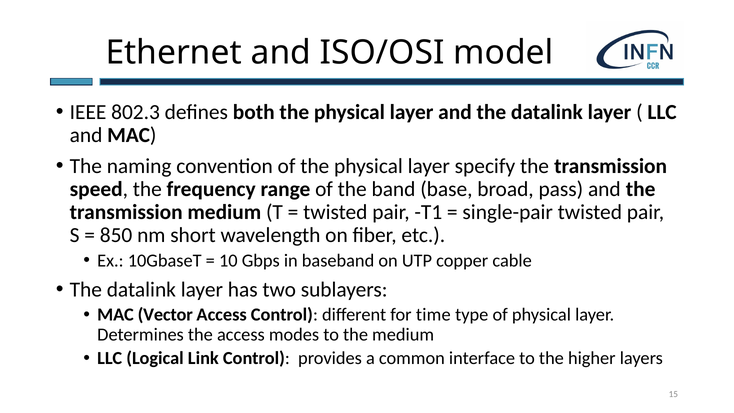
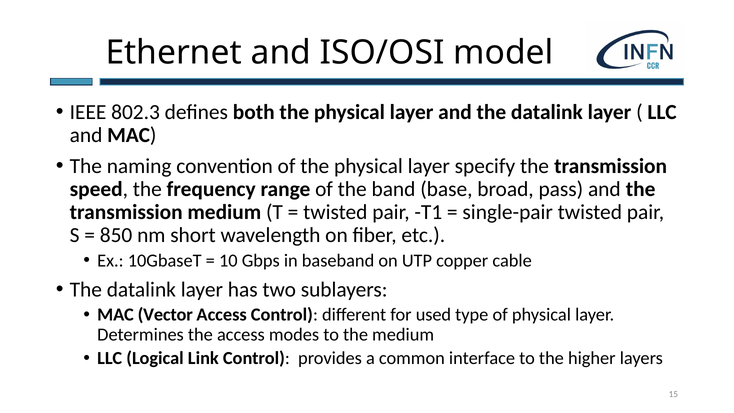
time: time -> used
